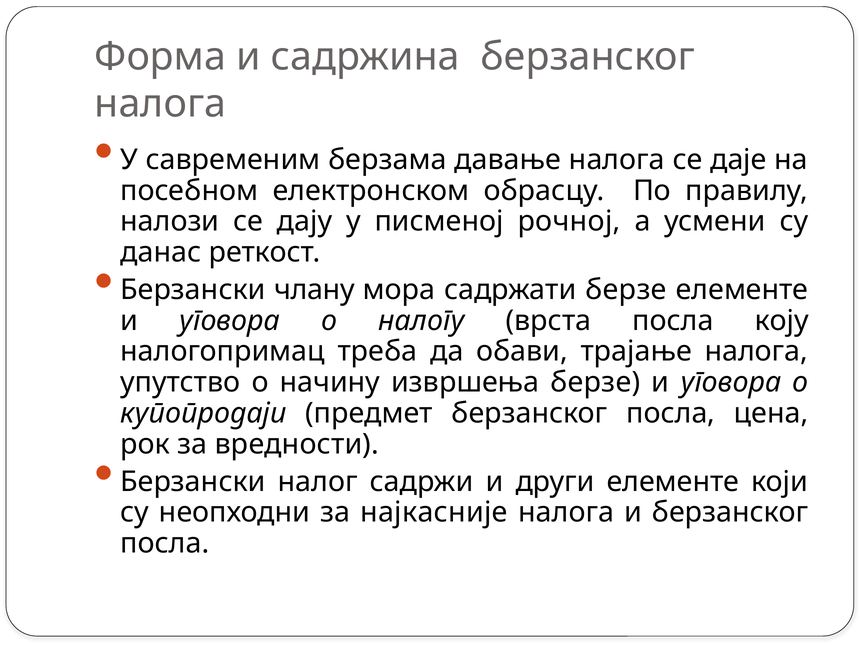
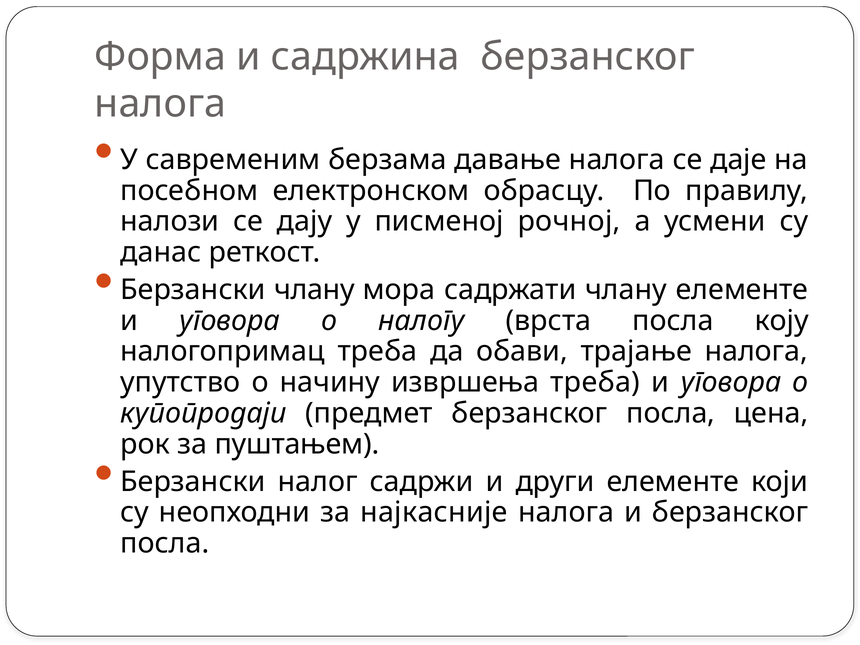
садржати берзе: берзе -> члану
извршења берзе: берзе -> треба
вредности: вредности -> пуштањем
